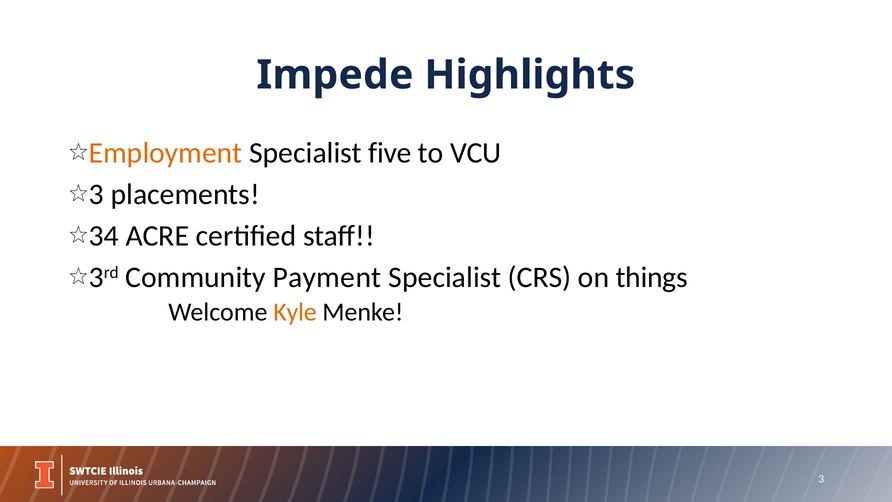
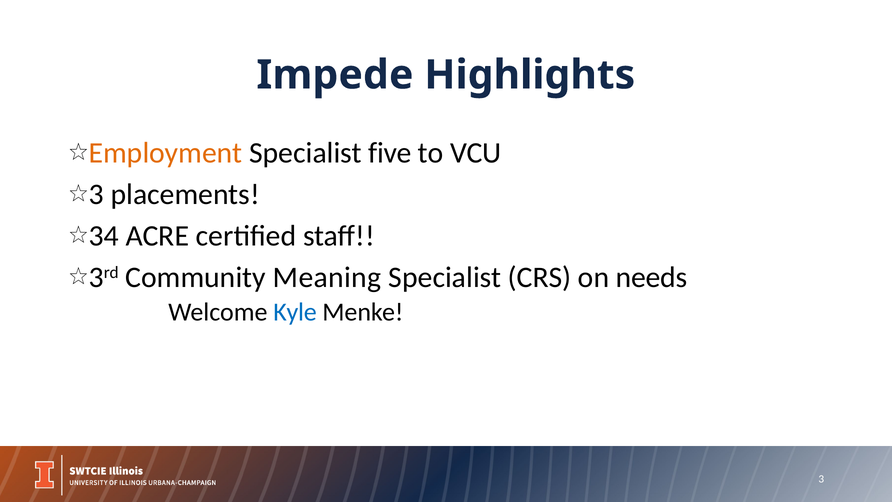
Payment: Payment -> Meaning
things: things -> needs
Kyle colour: orange -> blue
